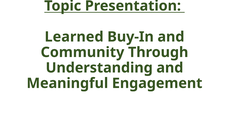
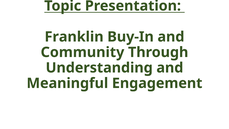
Learned: Learned -> Franklin
